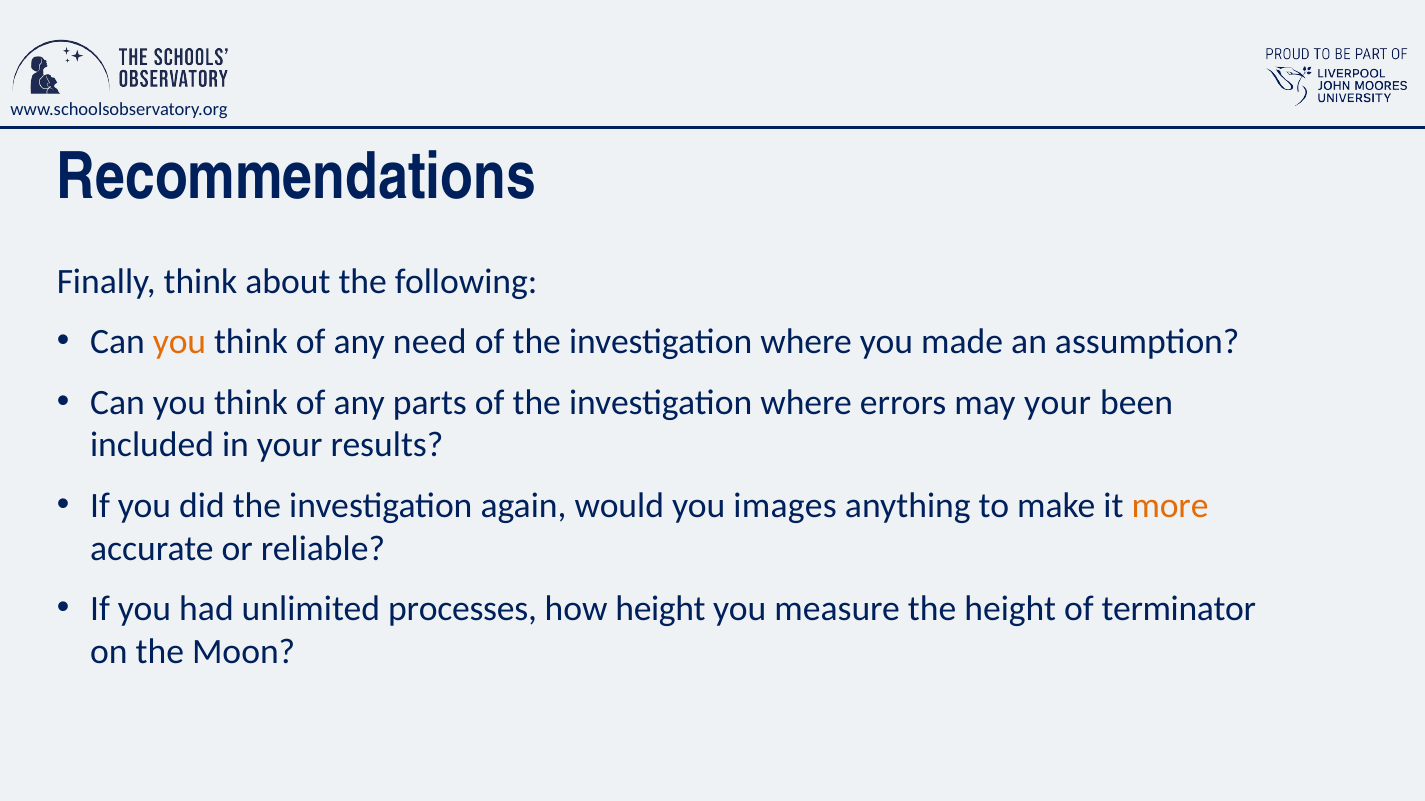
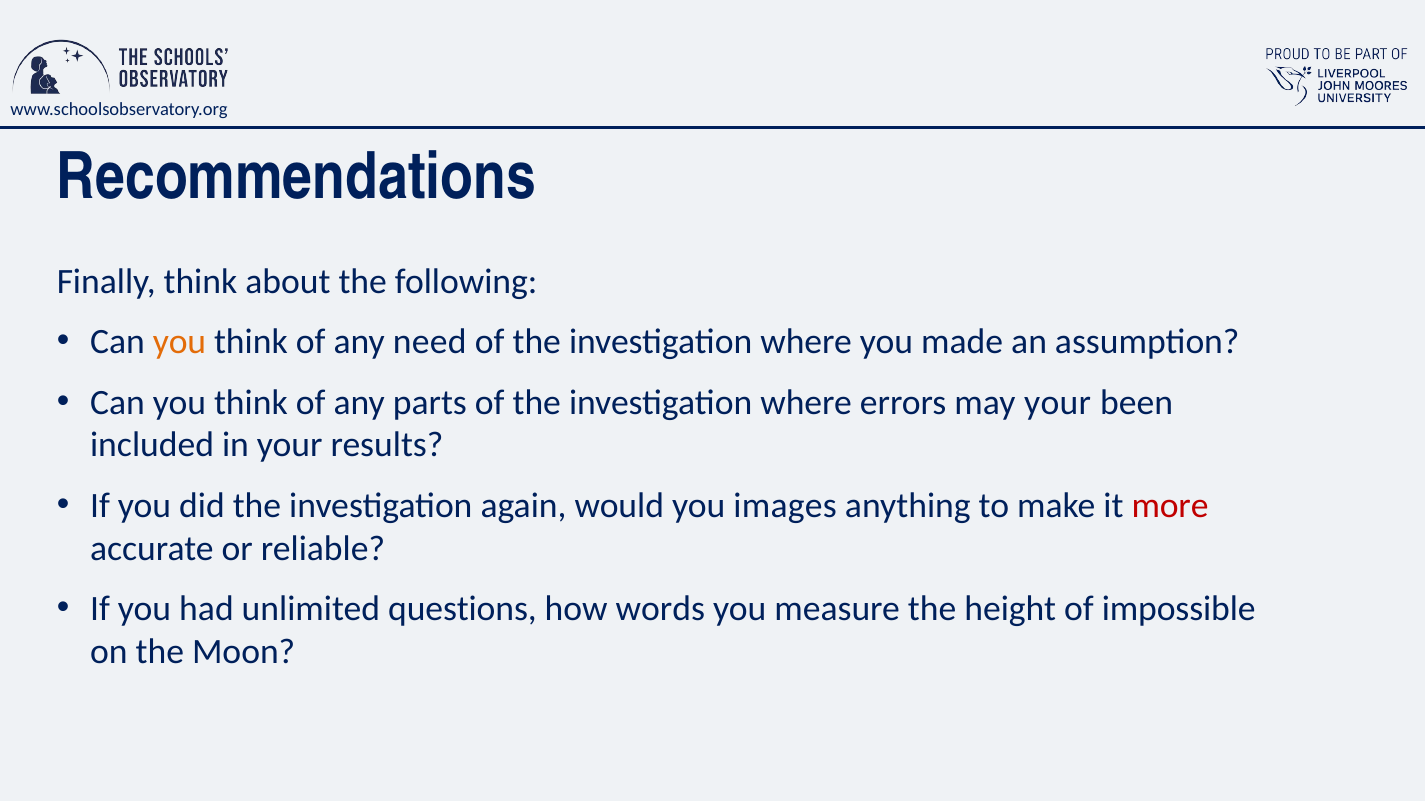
more colour: orange -> red
processes: processes -> questions
how height: height -> words
terminator: terminator -> impossible
